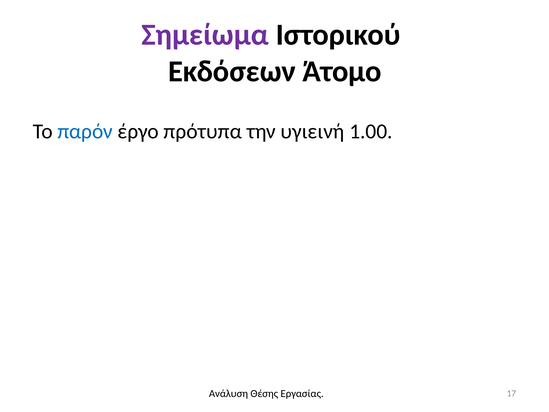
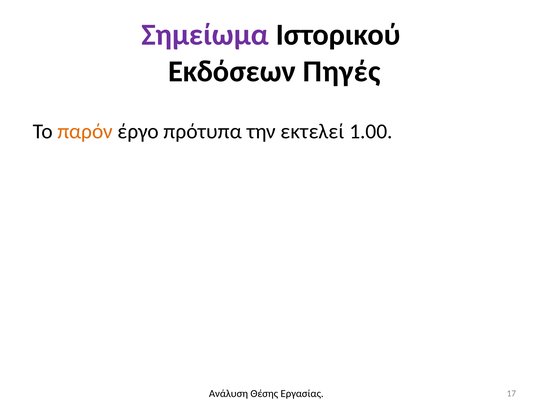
Άτομο: Άτομο -> Πηγές
παρόν colour: blue -> orange
υγιεινή: υγιεινή -> εκτελεί
